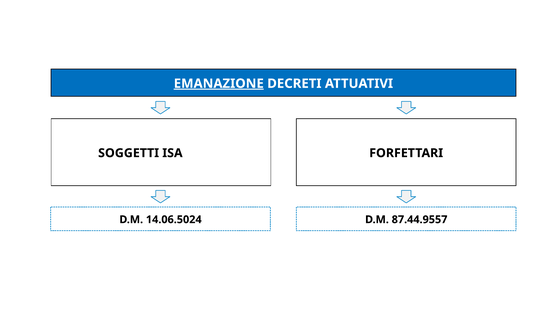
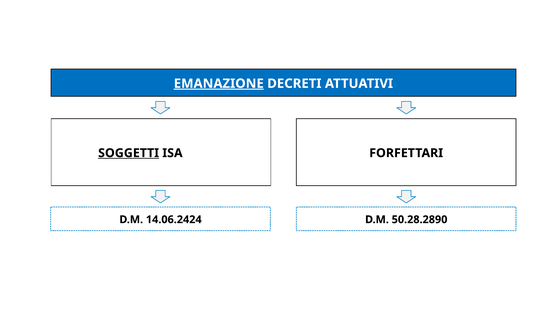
SOGGETTI underline: none -> present
14.06.5024: 14.06.5024 -> 14.06.2424
87.44.9557: 87.44.9557 -> 50.28.2890
